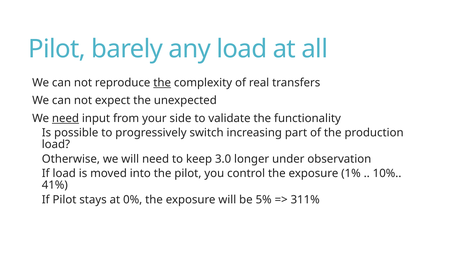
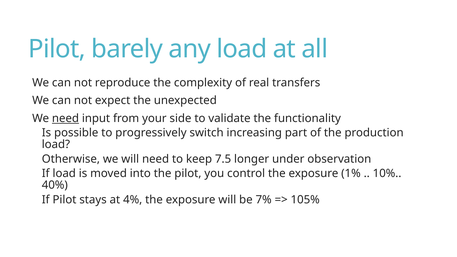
the at (162, 83) underline: present -> none
3.0: 3.0 -> 7.5
41%: 41% -> 40%
0%: 0% -> 4%
5%: 5% -> 7%
311%: 311% -> 105%
